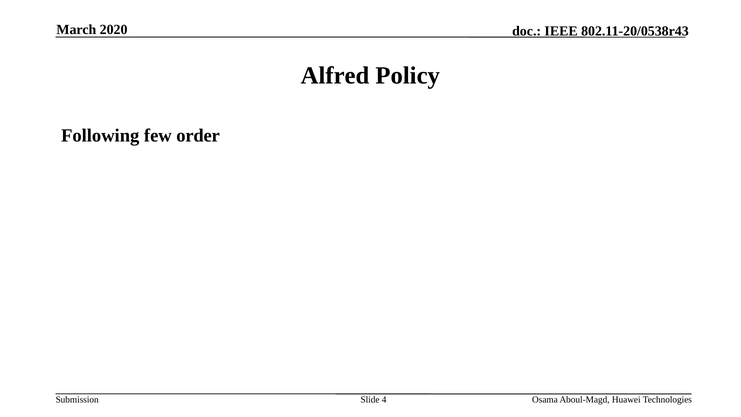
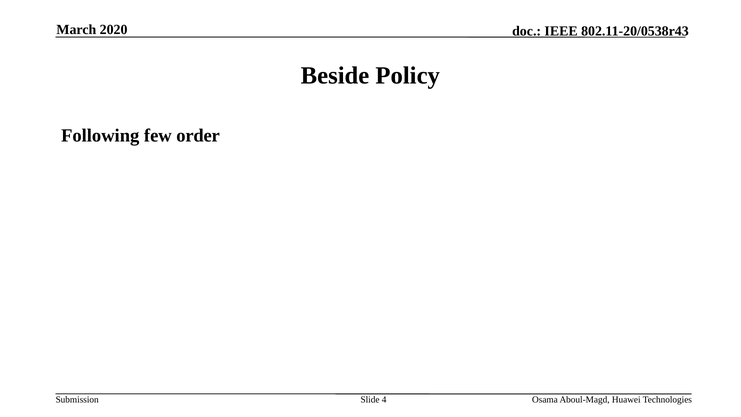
Alfred: Alfred -> Beside
